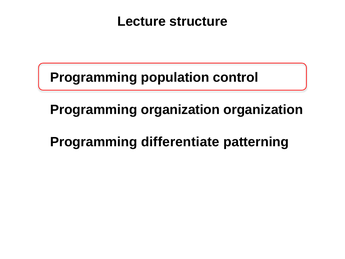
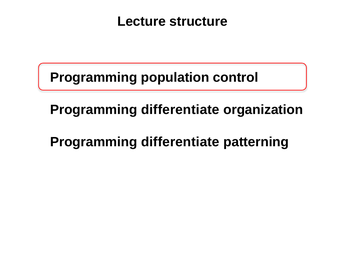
organization at (180, 110): organization -> differentiate
